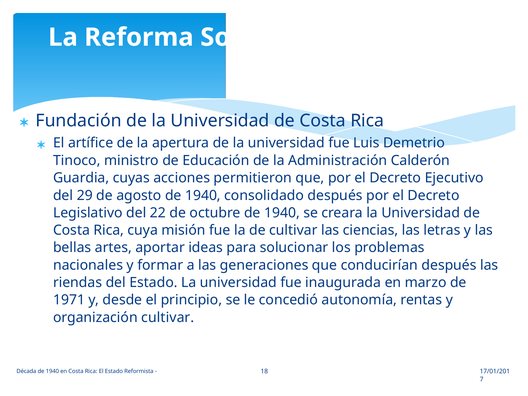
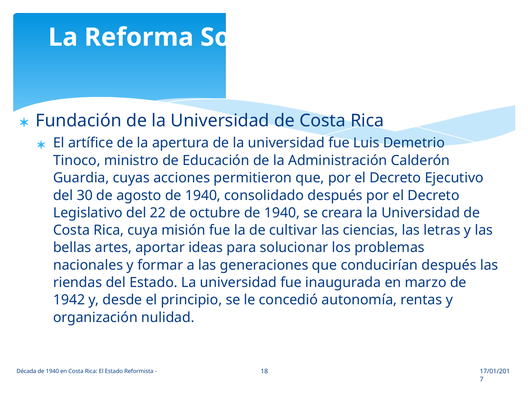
29: 29 -> 30
1971: 1971 -> 1942
organización cultivar: cultivar -> nulidad
